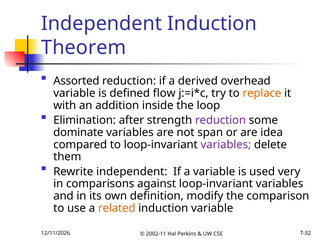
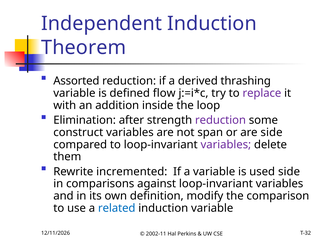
overhead: overhead -> thrashing
replace colour: orange -> purple
dominate: dominate -> construct
are idea: idea -> side
Rewrite independent: independent -> incremented
used very: very -> side
related colour: orange -> blue
